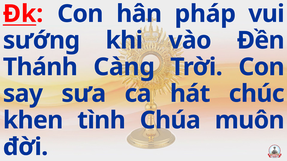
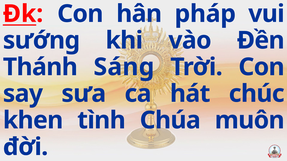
Càng: Càng -> Sáng
